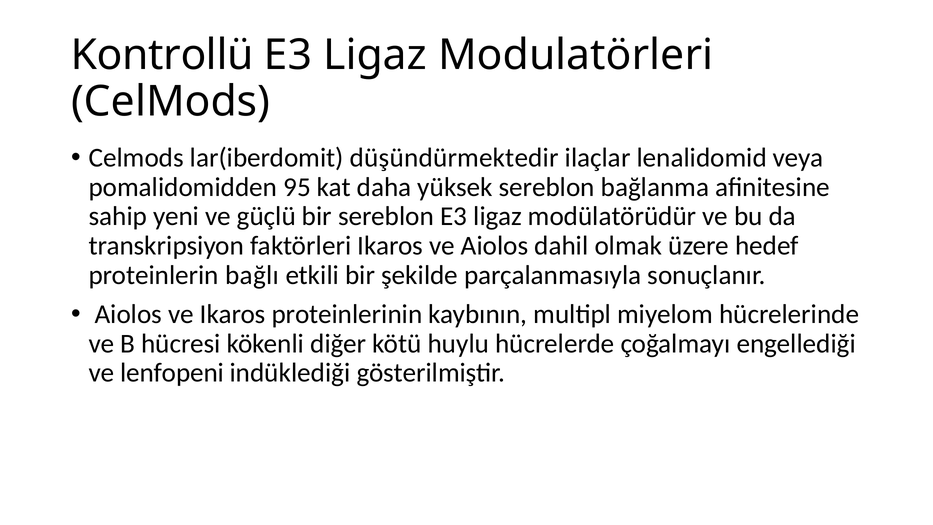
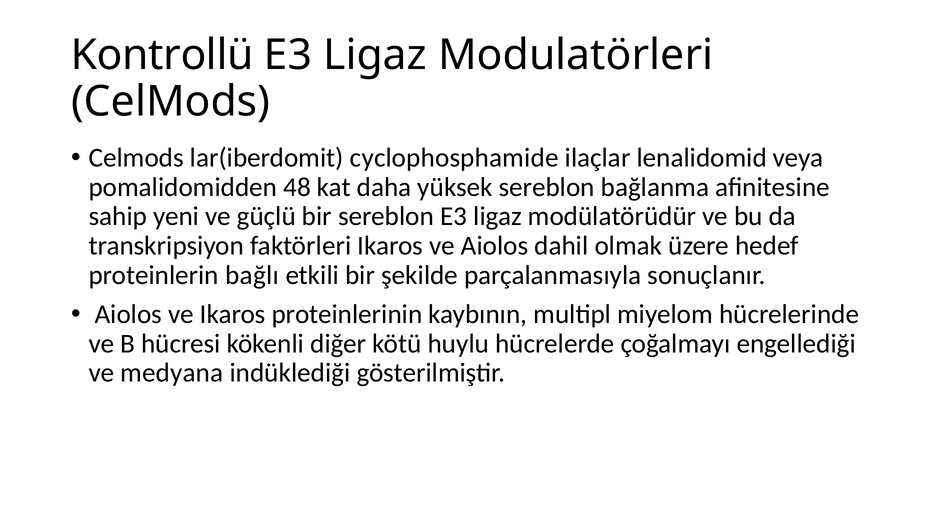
düşündürmektedir: düşündürmektedir -> cyclophosphamide
95: 95 -> 48
lenfopeni: lenfopeni -> medyana
